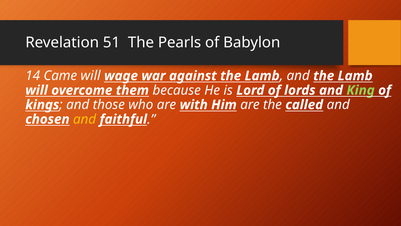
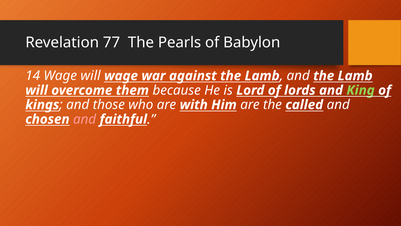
51: 51 -> 77
14 Came: Came -> Wage
and at (85, 119) colour: yellow -> pink
